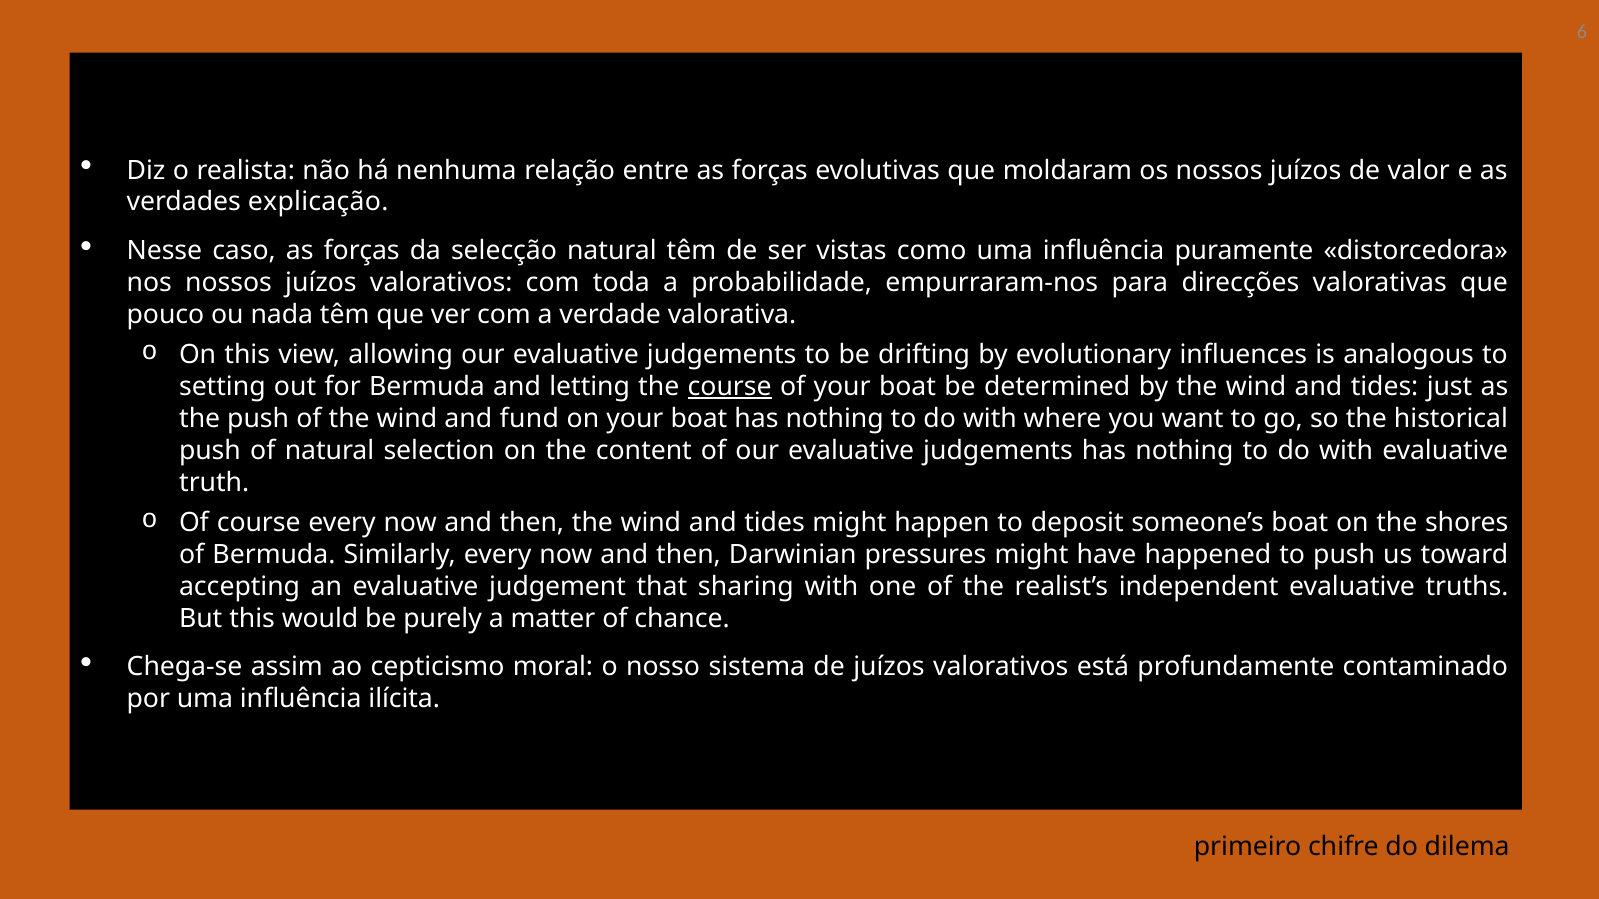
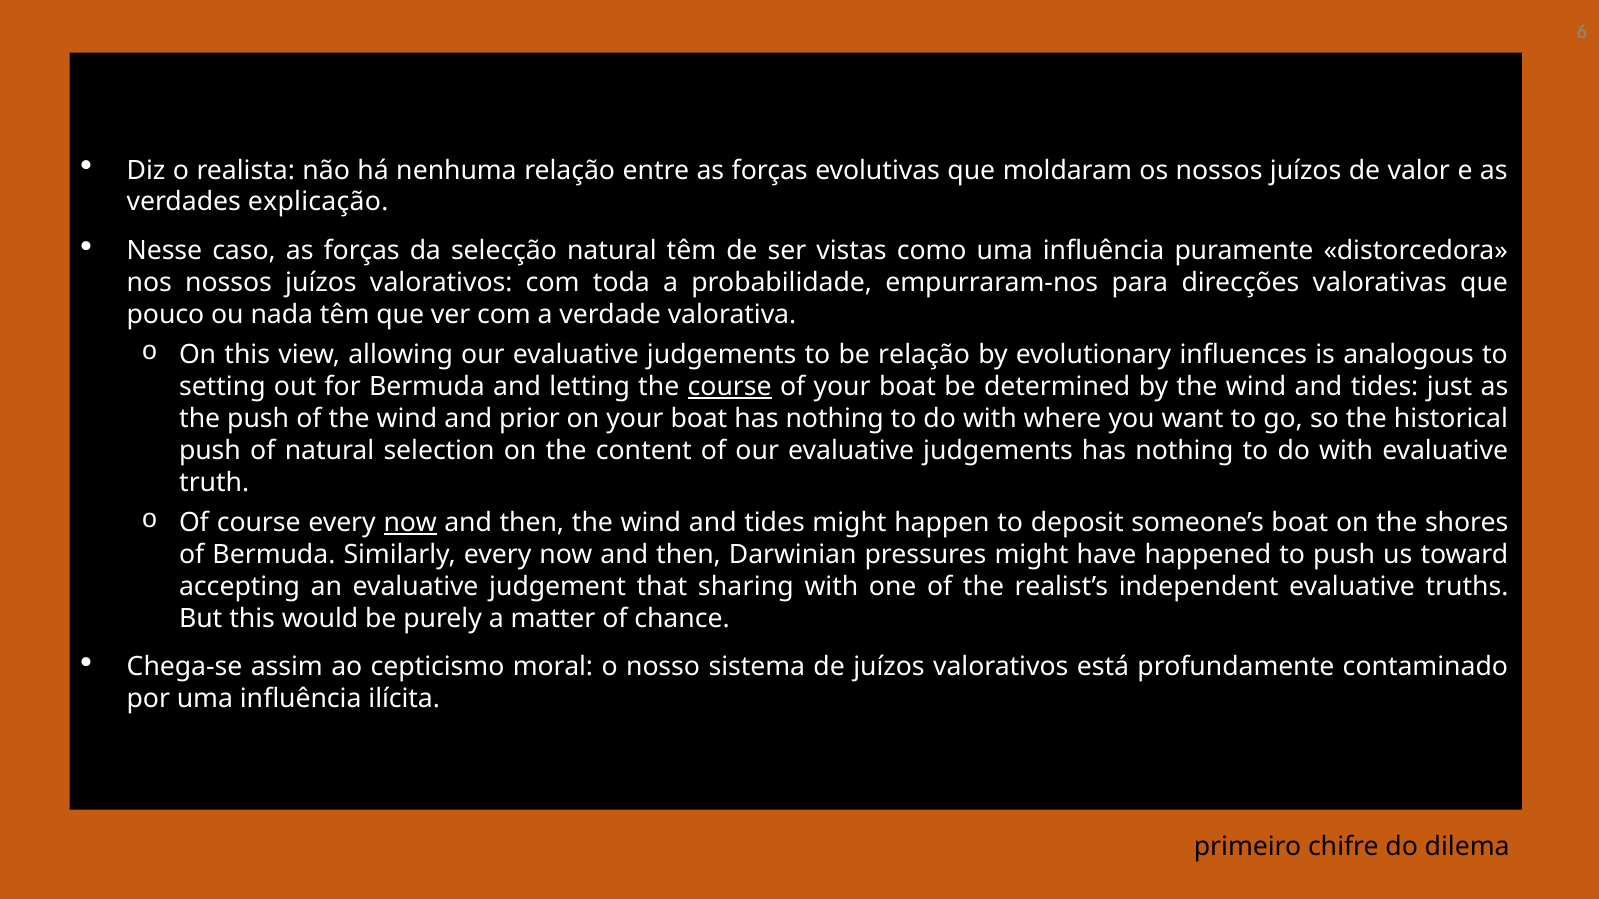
be drifting: drifting -> relação
fund: fund -> prior
now at (410, 523) underline: none -> present
